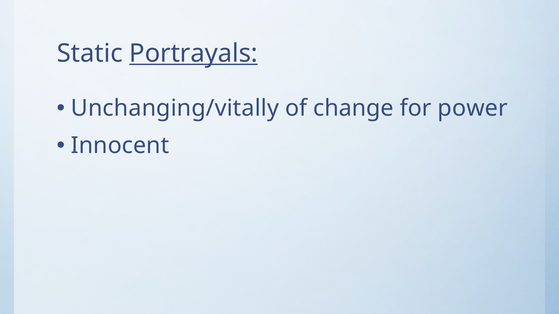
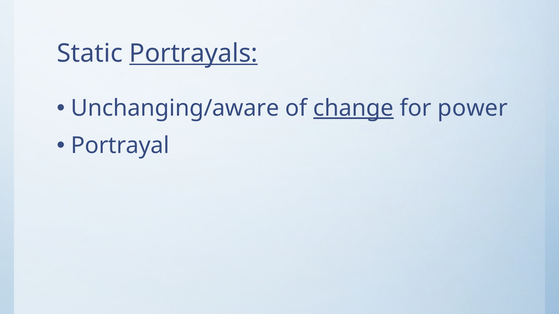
Unchanging/vitally: Unchanging/vitally -> Unchanging/aware
change underline: none -> present
Innocent: Innocent -> Portrayal
